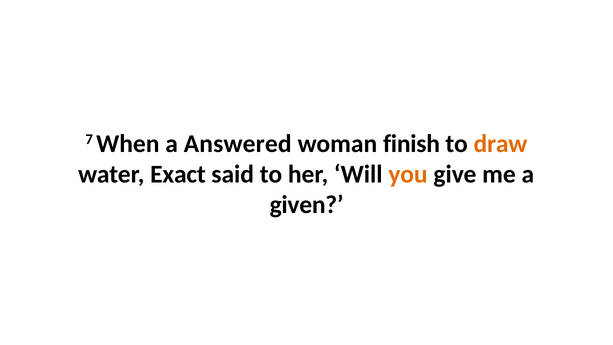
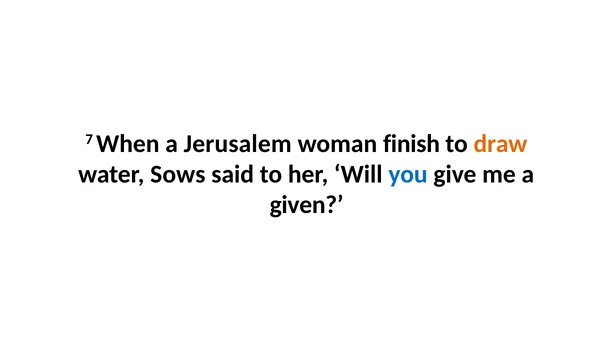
Answered: Answered -> Jerusalem
Exact: Exact -> Sows
you colour: orange -> blue
